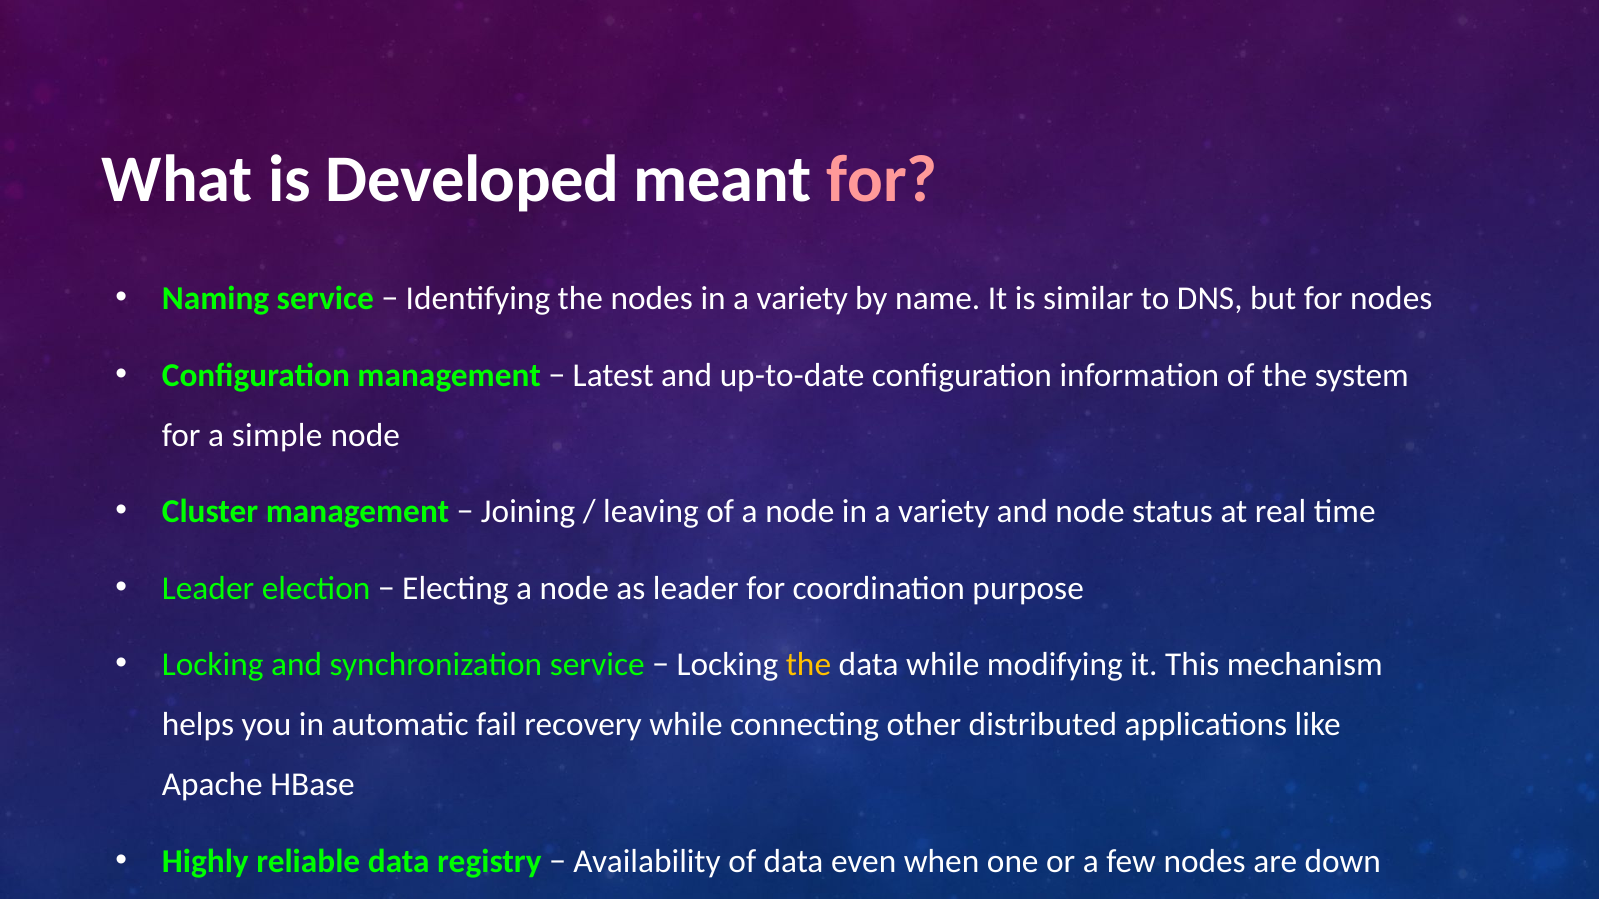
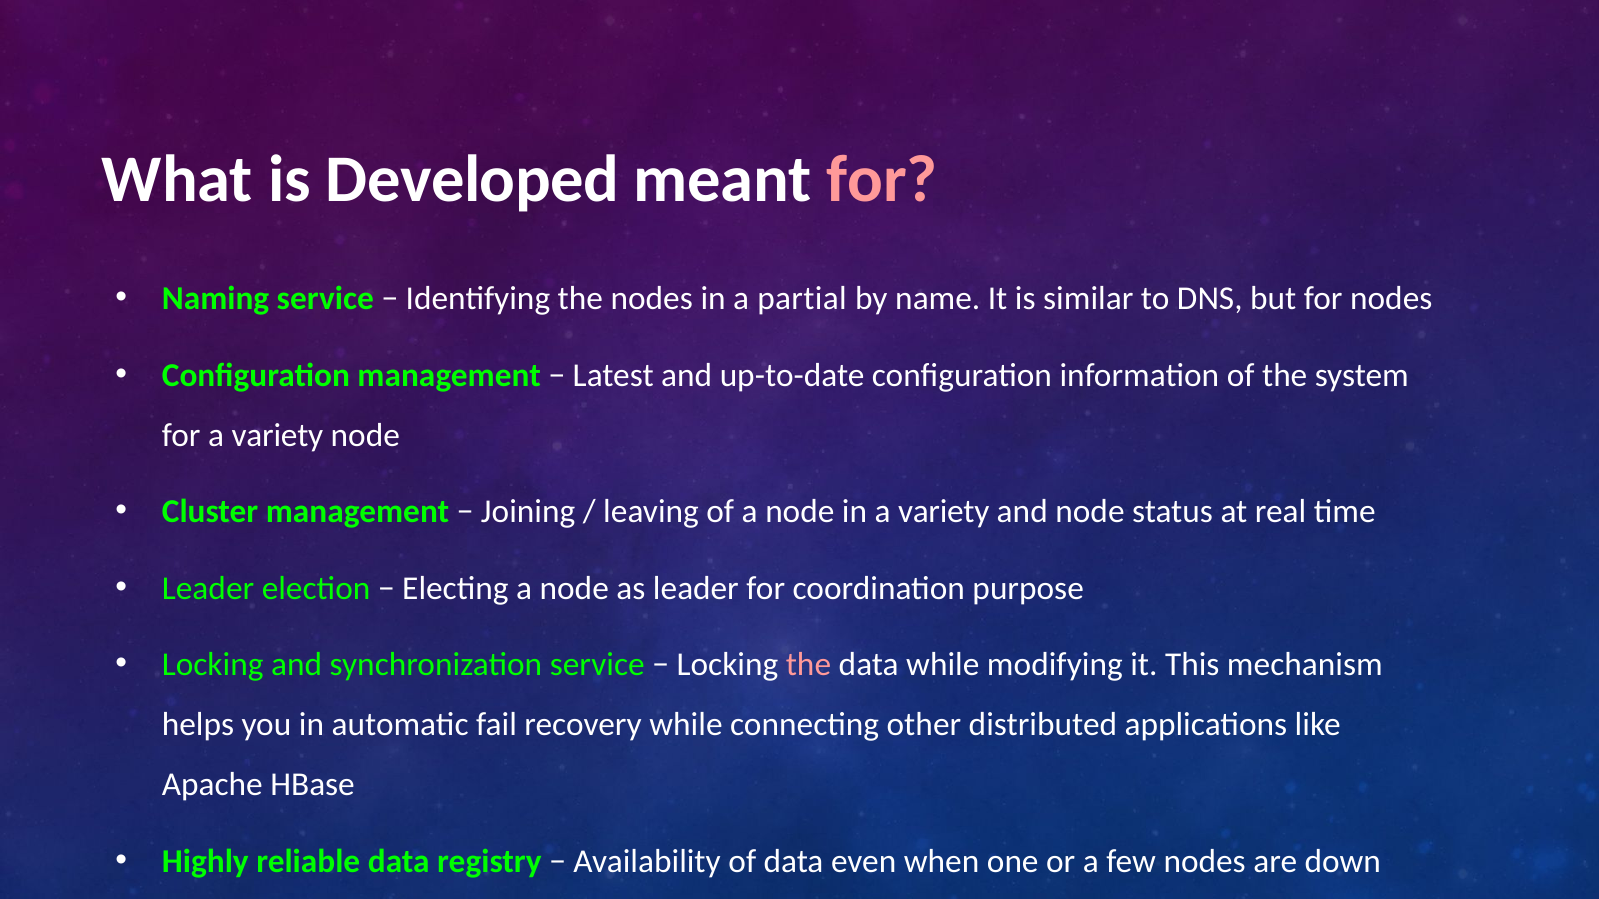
nodes in a variety: variety -> partial
for a simple: simple -> variety
the at (808, 665) colour: yellow -> pink
